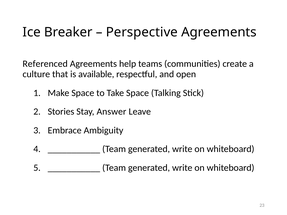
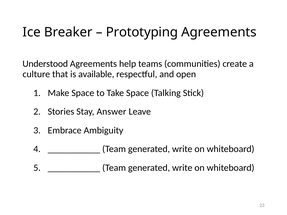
Perspective: Perspective -> Prototyping
Referenced: Referenced -> Understood
